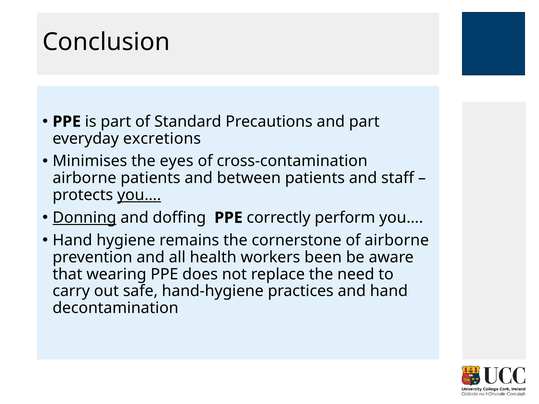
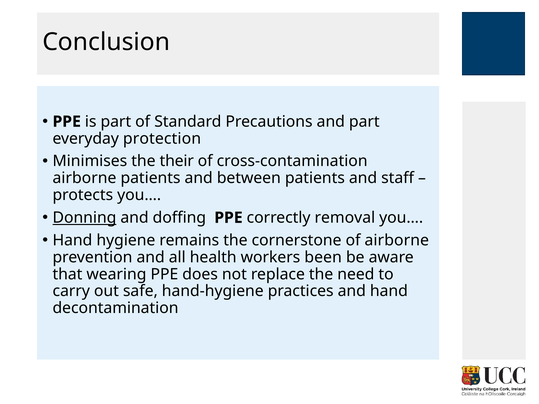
excretions: excretions -> protection
eyes: eyes -> their
you… at (139, 195) underline: present -> none
perform: perform -> removal
